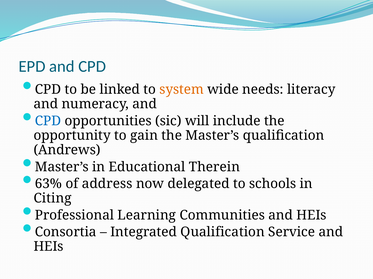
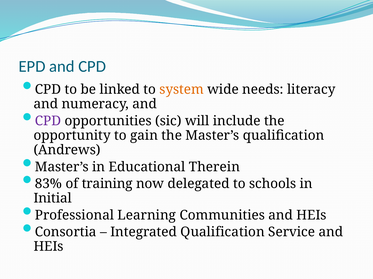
CPD at (48, 121) colour: blue -> purple
63%: 63% -> 83%
address: address -> training
Citing: Citing -> Initial
